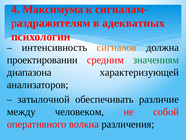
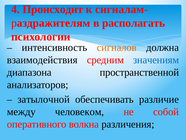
Максимума: Максимума -> Происходит
адекватных: адекватных -> располагать
проектировании: проектировании -> взаимодействия
значениям colour: green -> blue
характеризующей: характеризующей -> пространственной
